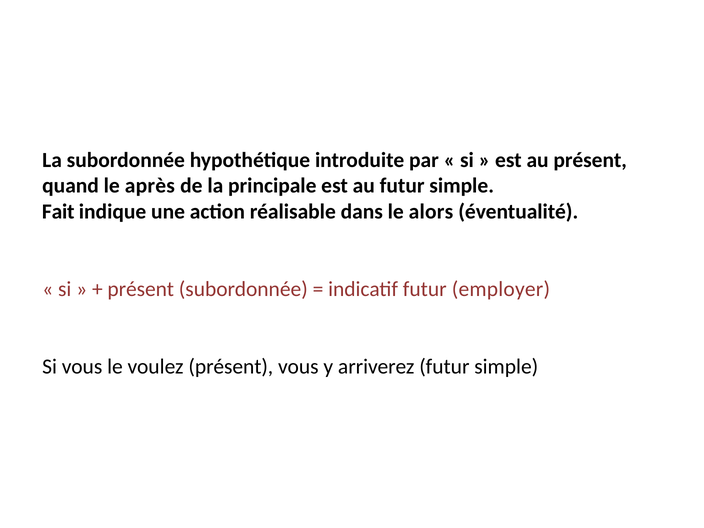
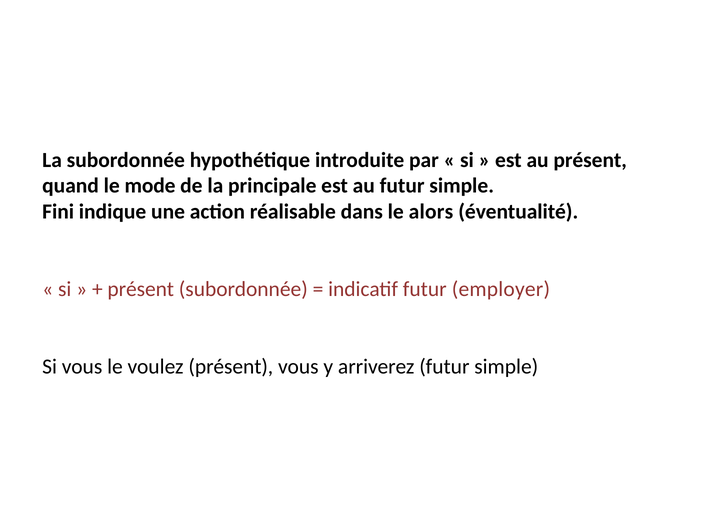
après: après -> mode
Fait: Fait -> Fini
